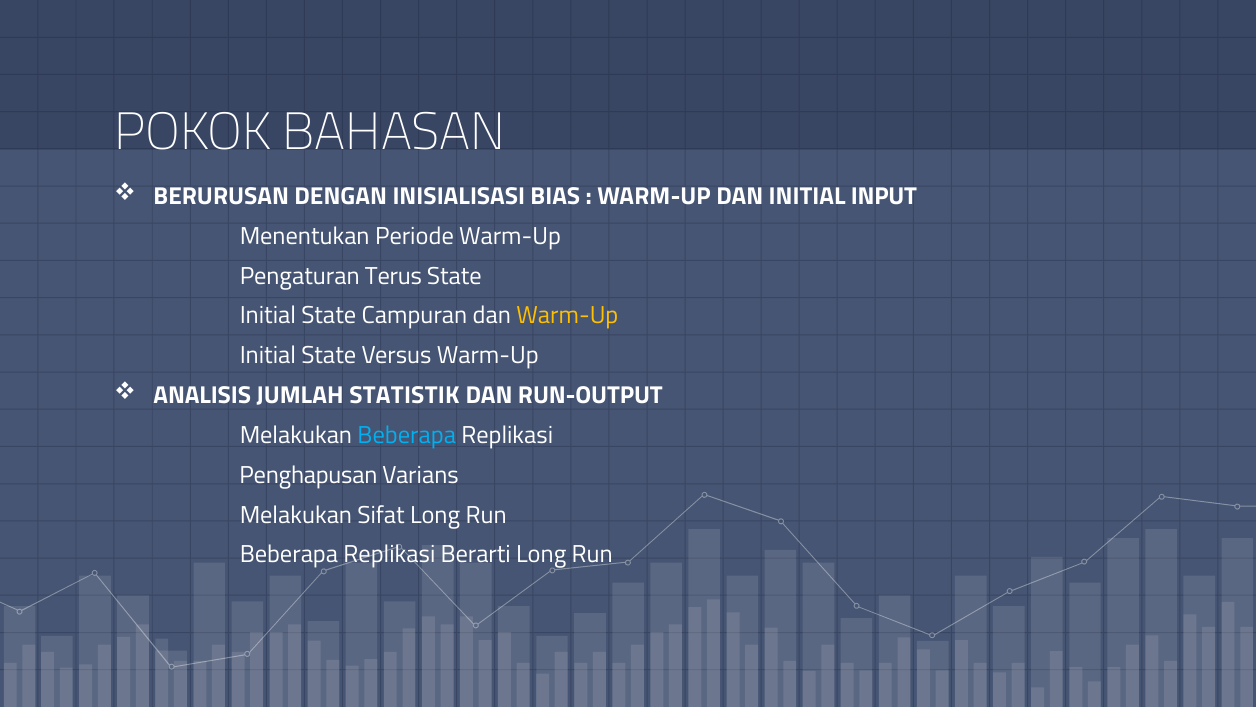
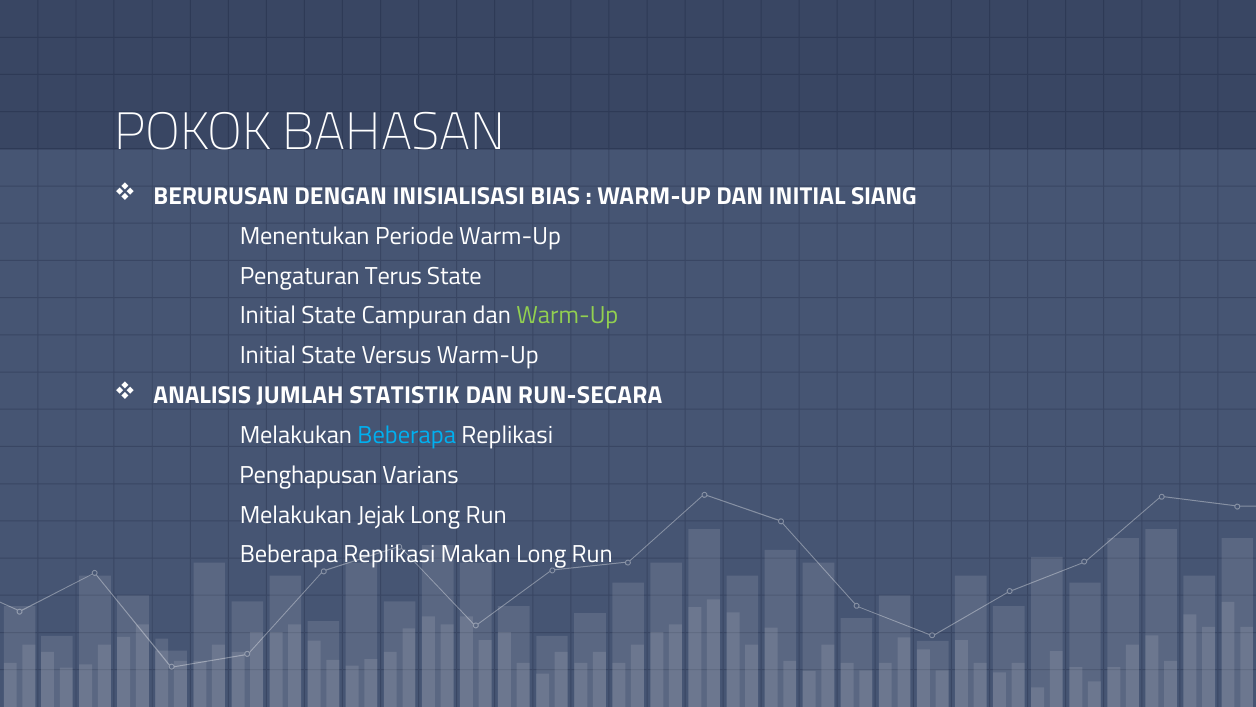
INPUT: INPUT -> SIANG
Warm-Up at (567, 316) colour: yellow -> light green
RUN-OUTPUT: RUN-OUTPUT -> RUN-SECARA
Sifat: Sifat -> Jejak
Berarti: Berarti -> Makan
